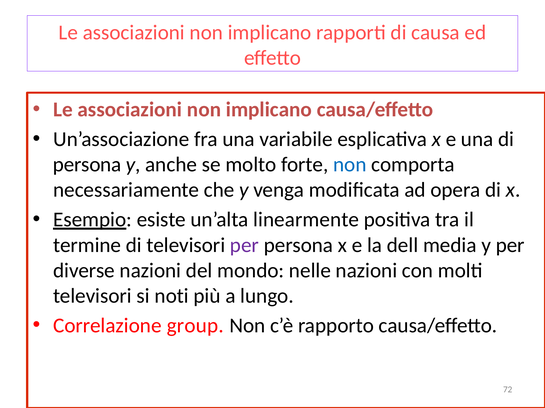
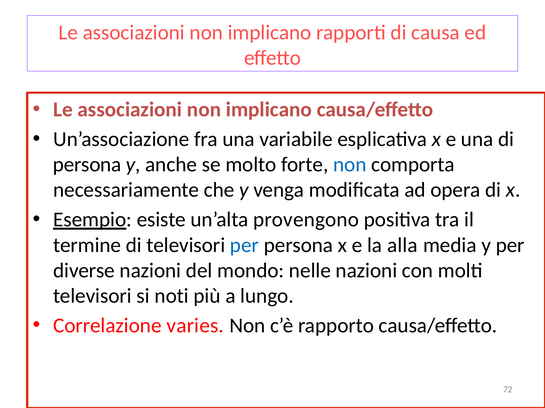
linearmente: linearmente -> provengono
per at (244, 245) colour: purple -> blue
dell: dell -> alla
group: group -> varies
